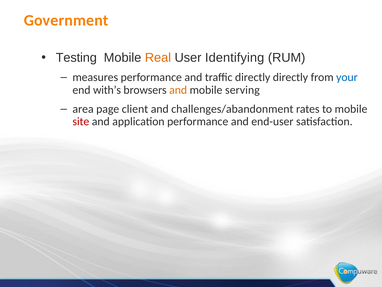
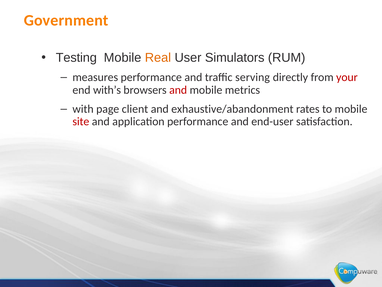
Identifying: Identifying -> Simulators
traffic directly: directly -> serving
your colour: blue -> red
and at (178, 90) colour: orange -> red
serving: serving -> metrics
area: area -> with
challenges/abandonment: challenges/abandonment -> exhaustive/abandonment
